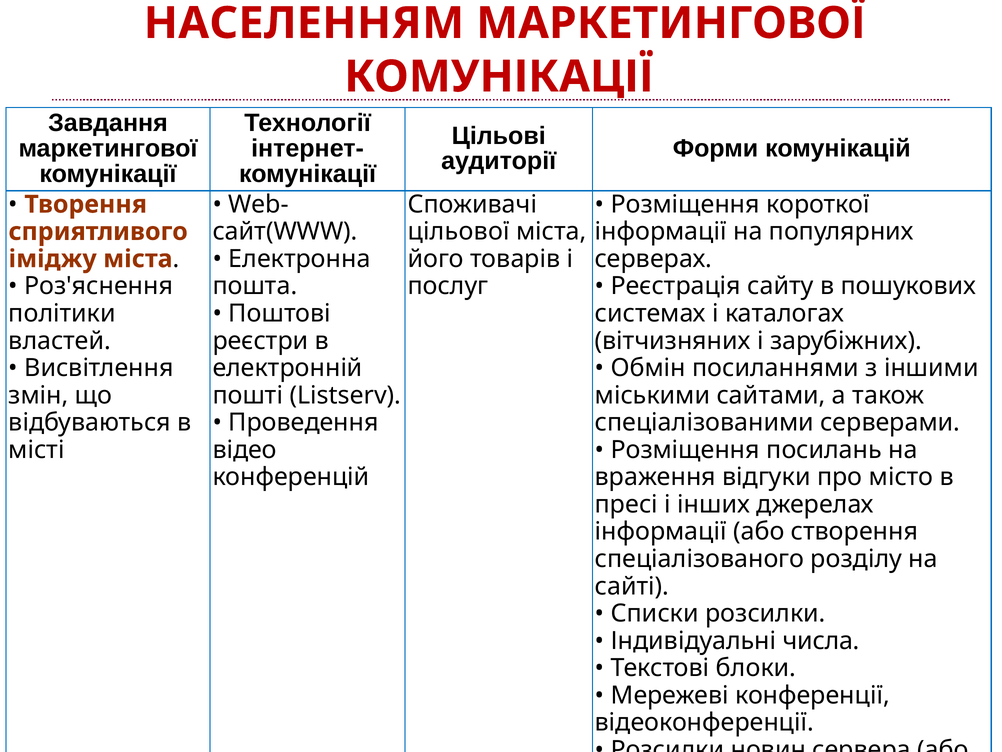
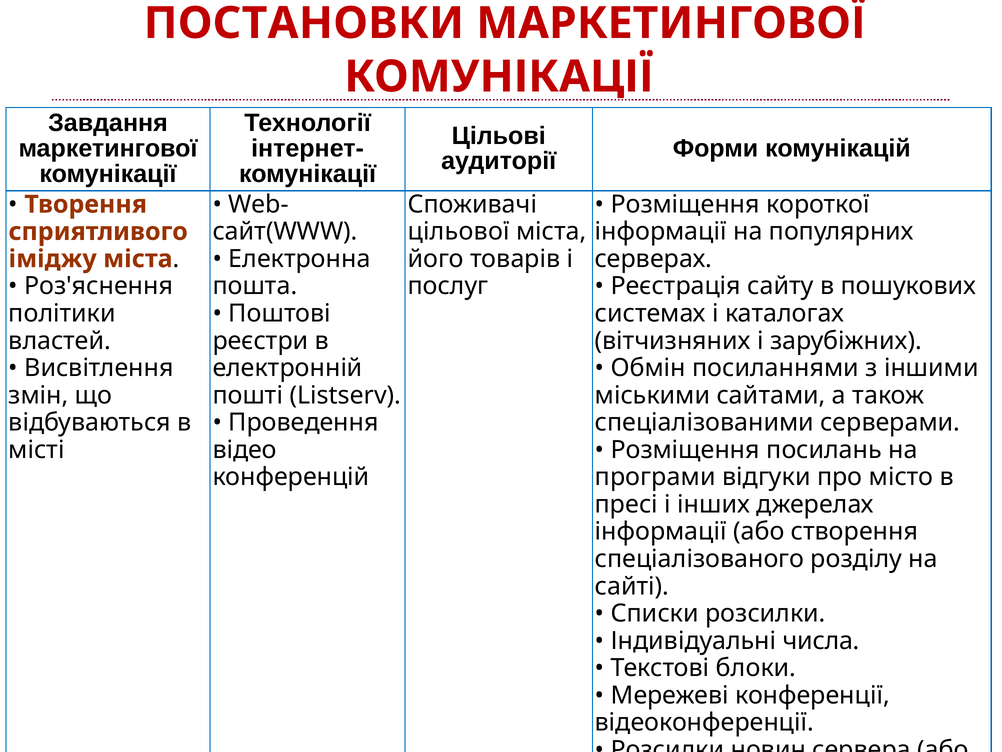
НАСЕЛЕННЯМ: НАСЕЛЕННЯМ -> ПОСТАНОВКИ
враження: враження -> програми
